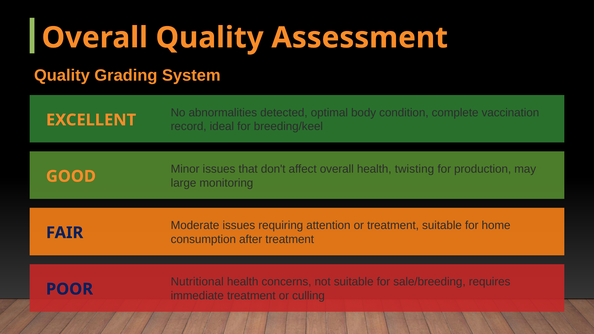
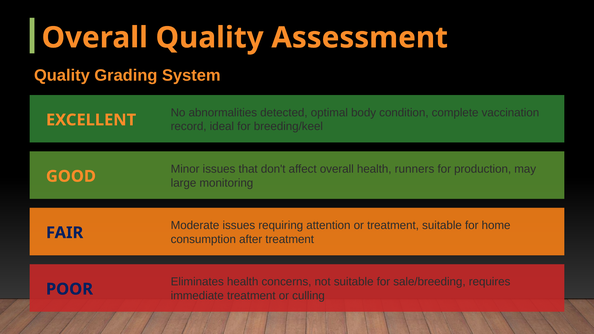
twisting: twisting -> runners
Nutritional: Nutritional -> Eliminates
